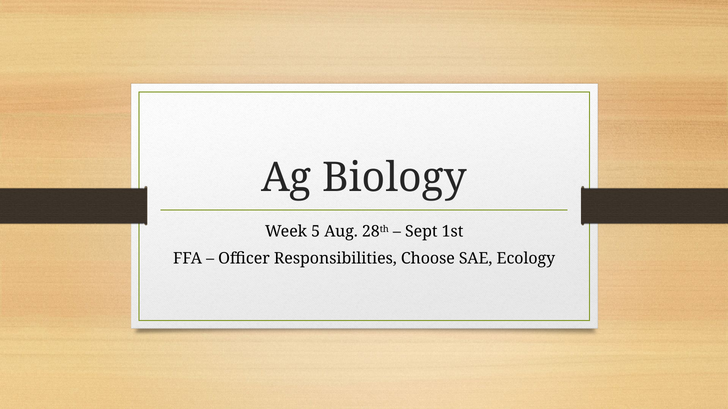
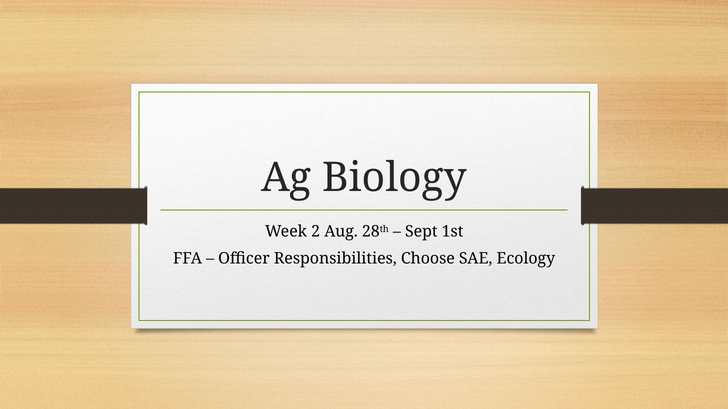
5: 5 -> 2
